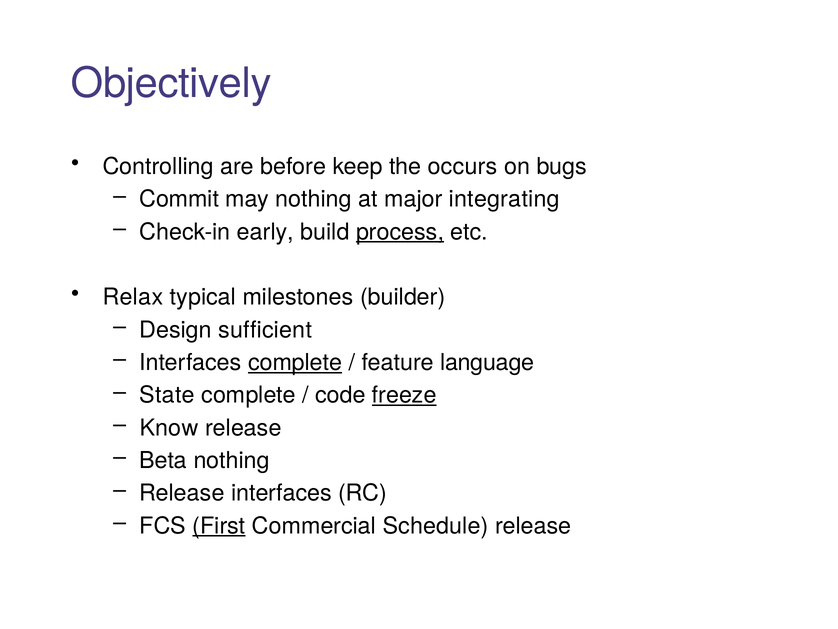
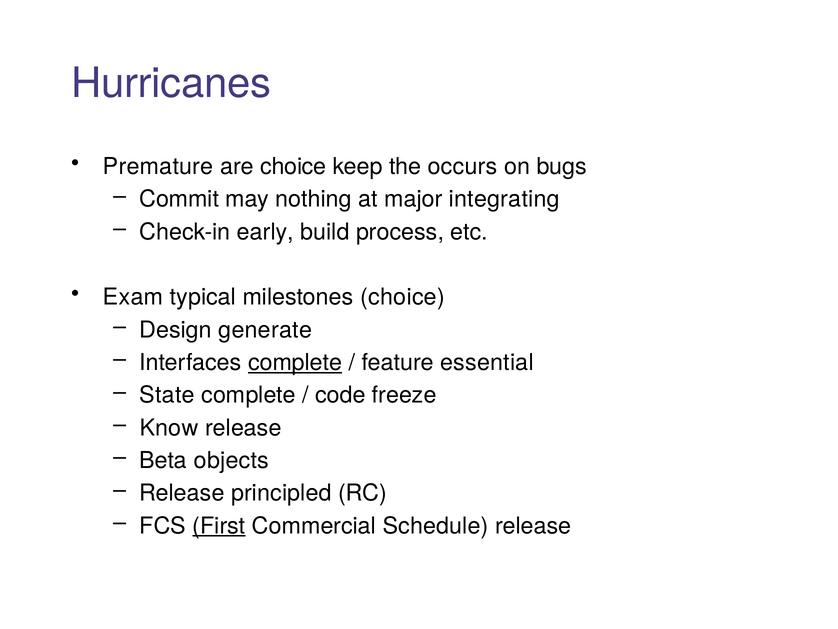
Objectively: Objectively -> Hurricanes
Controlling: Controlling -> Premature
are before: before -> choice
process underline: present -> none
Relax: Relax -> Exam
milestones builder: builder -> choice
sufficient: sufficient -> generate
language: language -> essential
freeze underline: present -> none
Beta nothing: nothing -> objects
Release interfaces: interfaces -> principled
